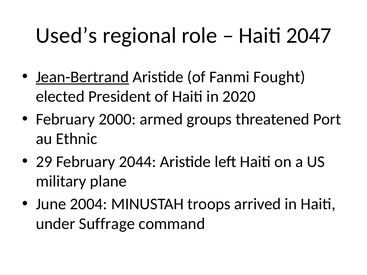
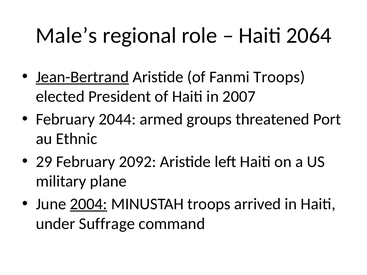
Used’s: Used’s -> Male’s
2047: 2047 -> 2064
Fanmi Fought: Fought -> Troops
2020: 2020 -> 2007
2000: 2000 -> 2044
2044: 2044 -> 2092
2004 underline: none -> present
